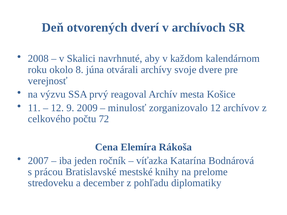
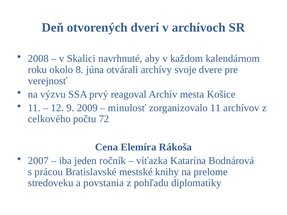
zorganizovalo 12: 12 -> 11
december: december -> povstania
